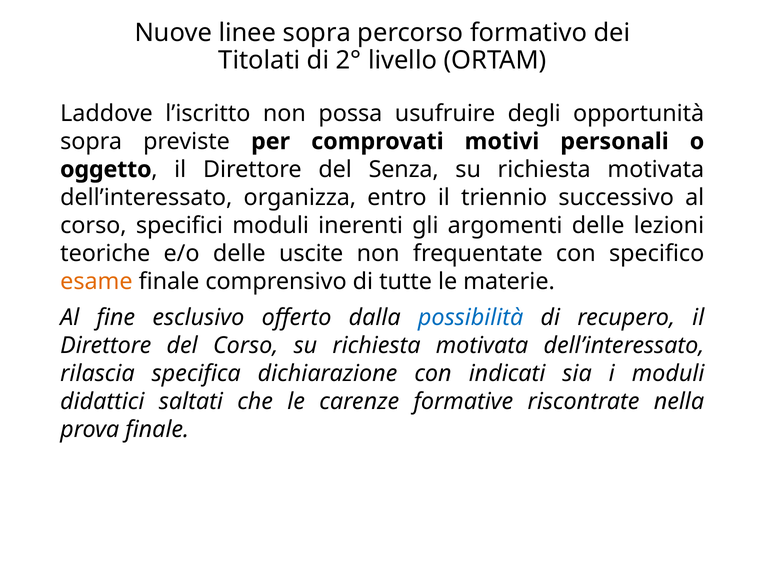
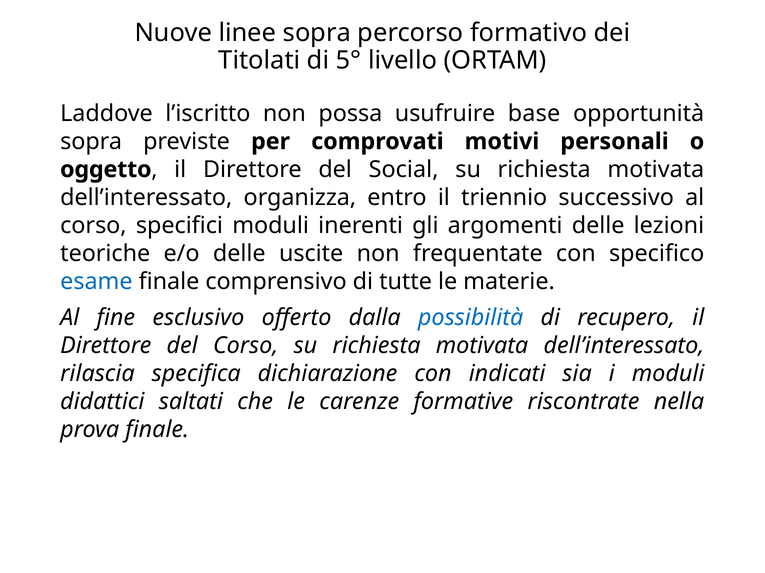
2°: 2° -> 5°
degli: degli -> base
Senza: Senza -> Social
esame colour: orange -> blue
